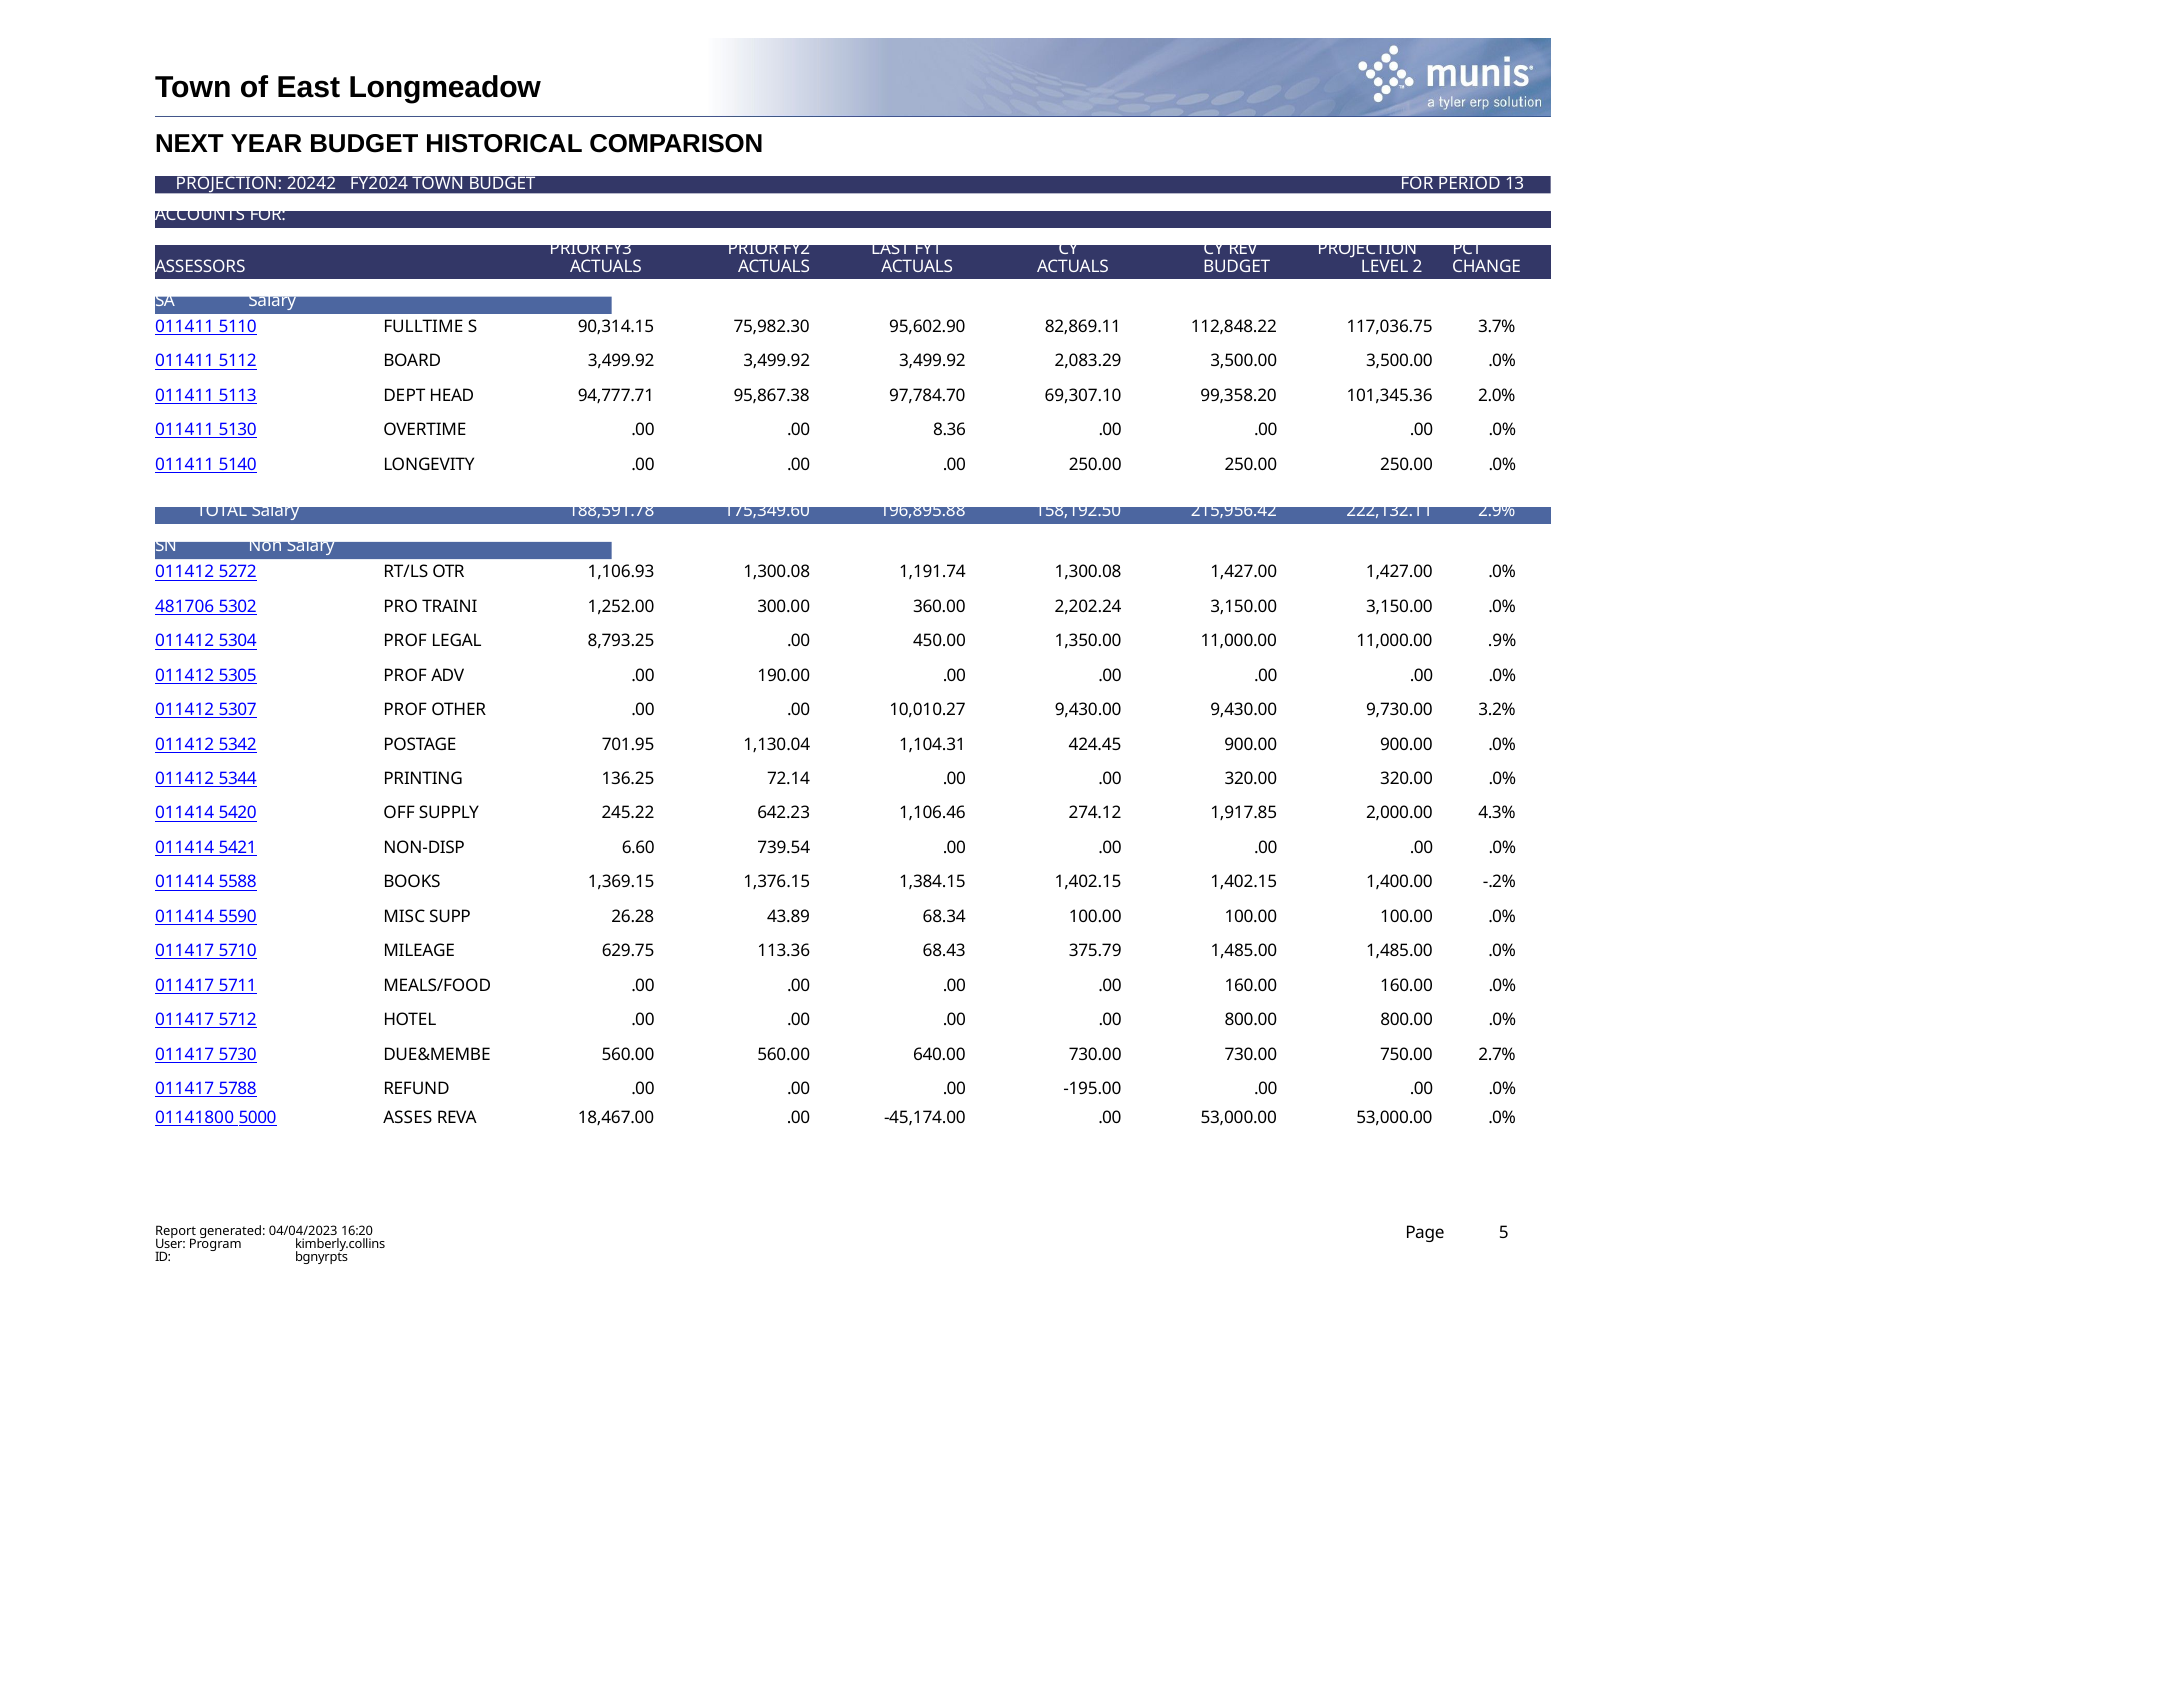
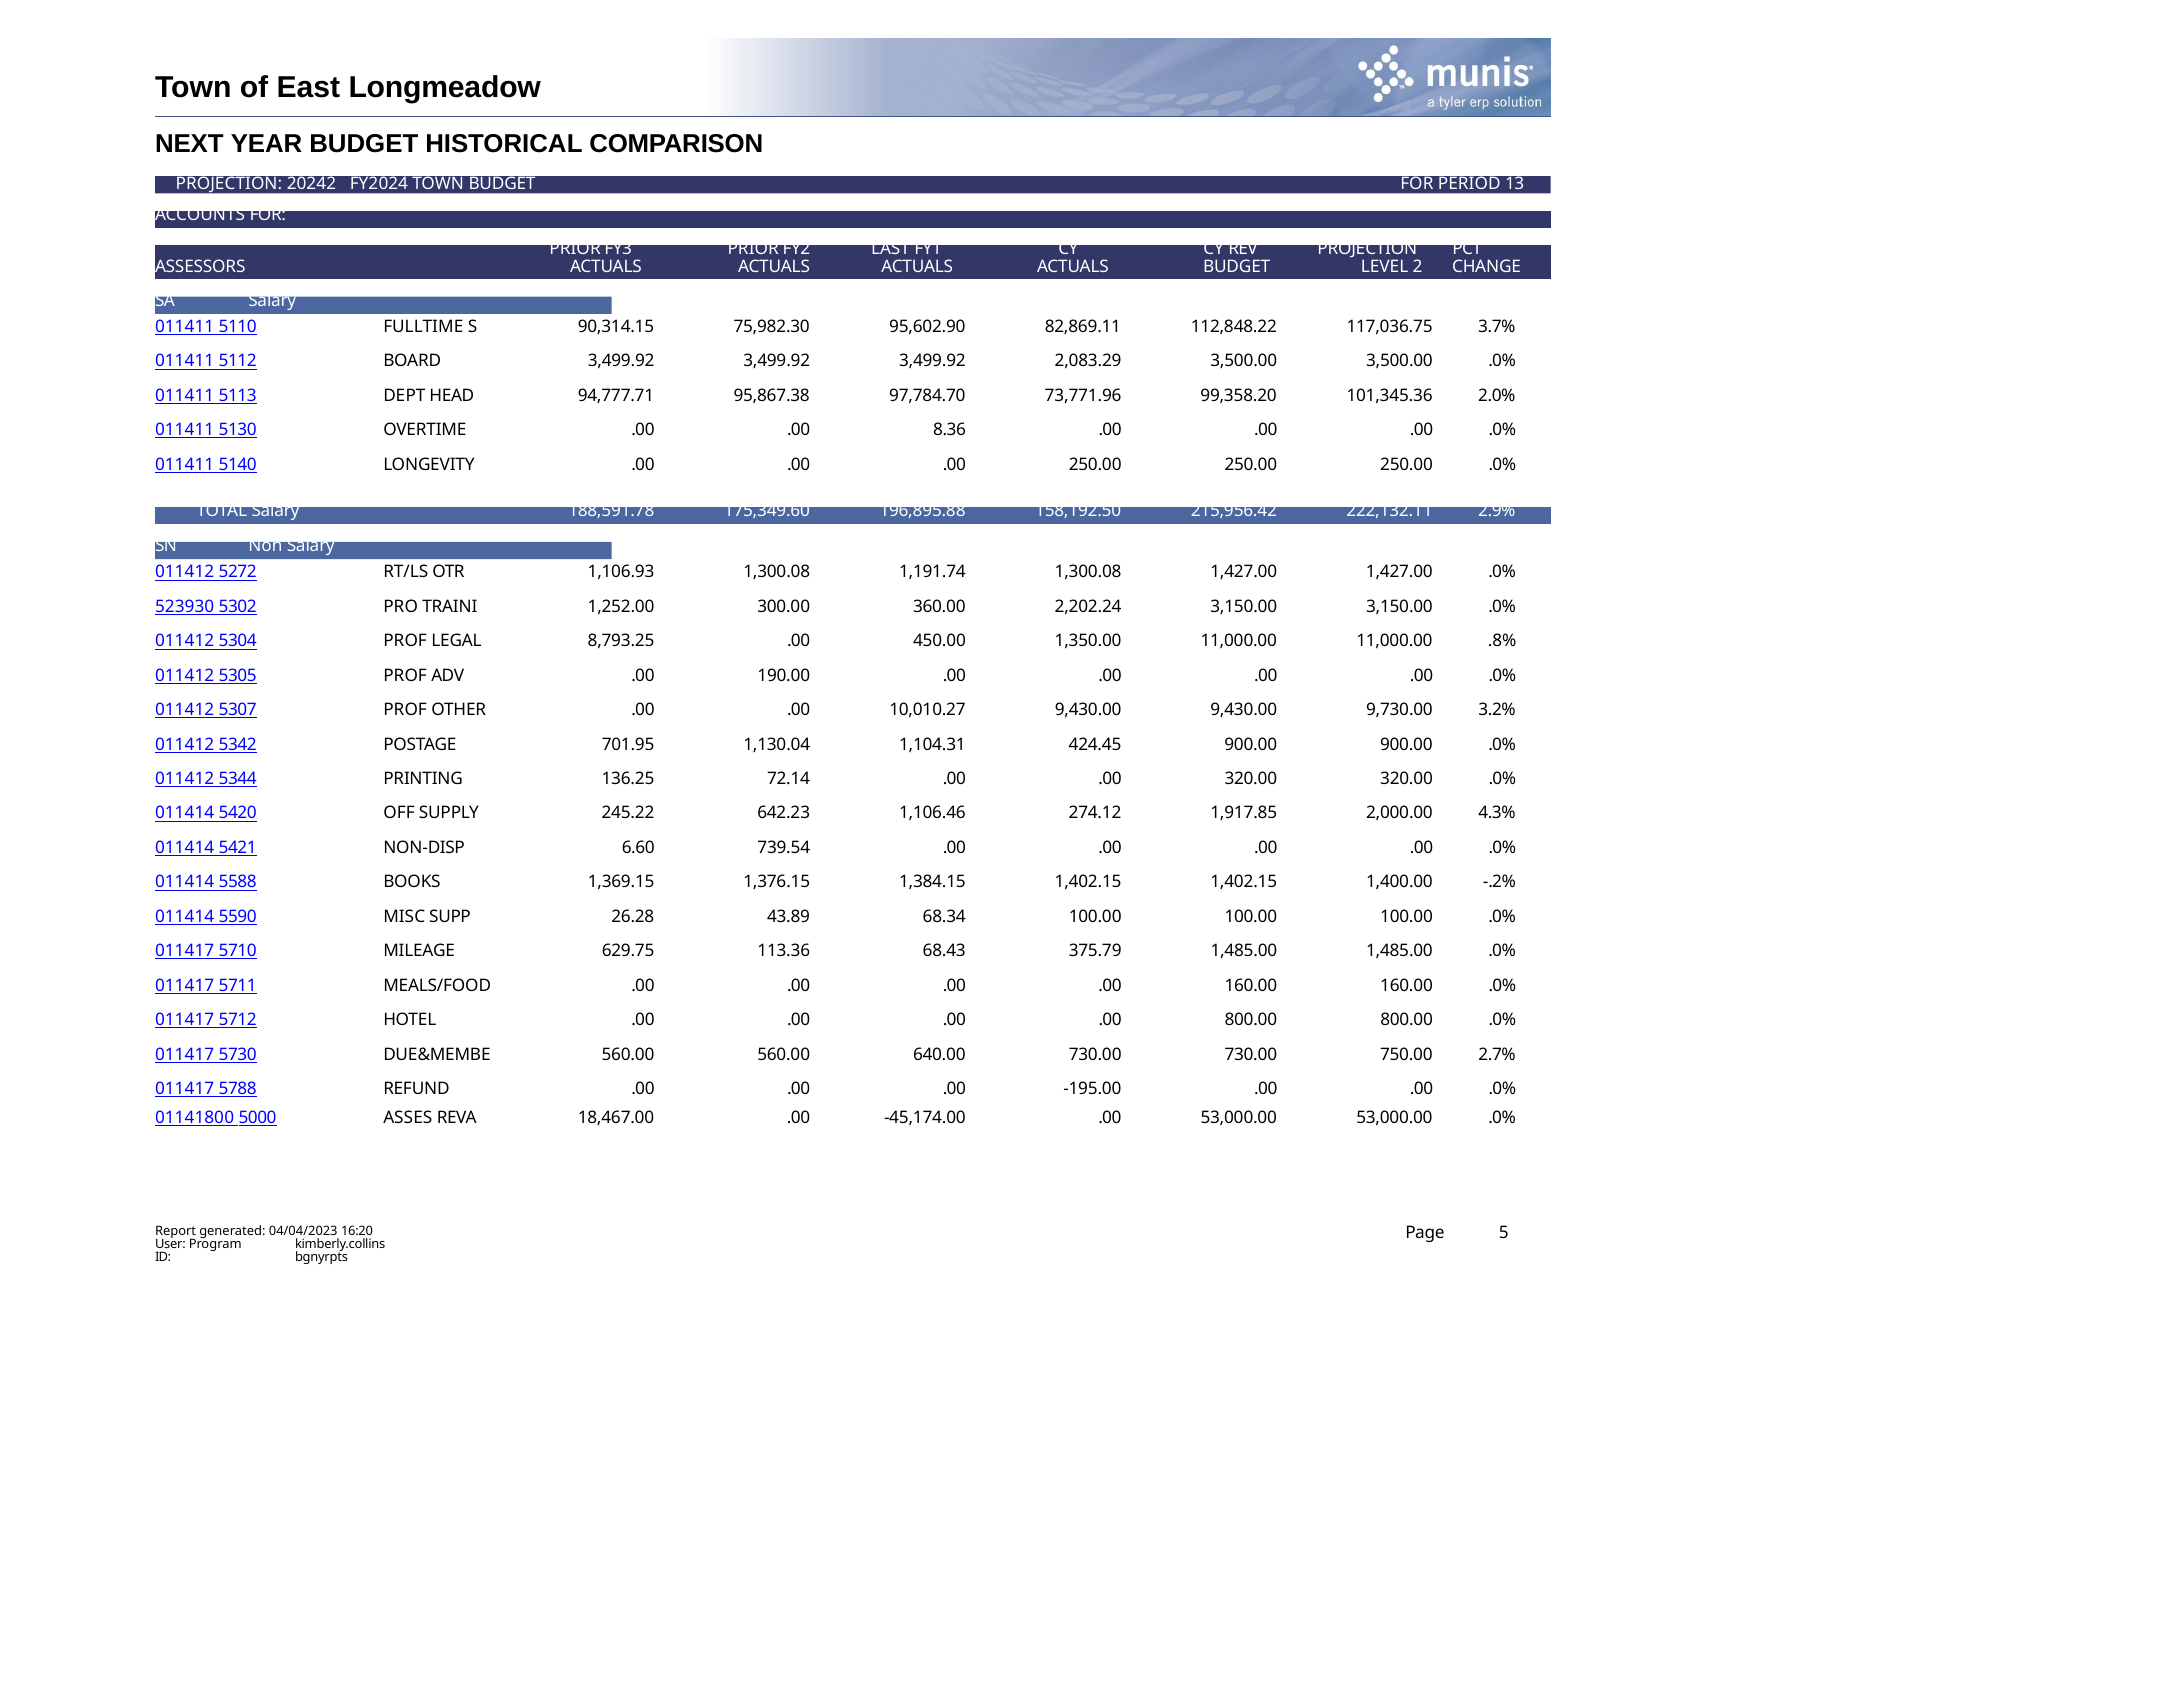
69,307.10: 69,307.10 -> 73,771.96
481706: 481706 -> 523930
.9%: .9% -> .8%
